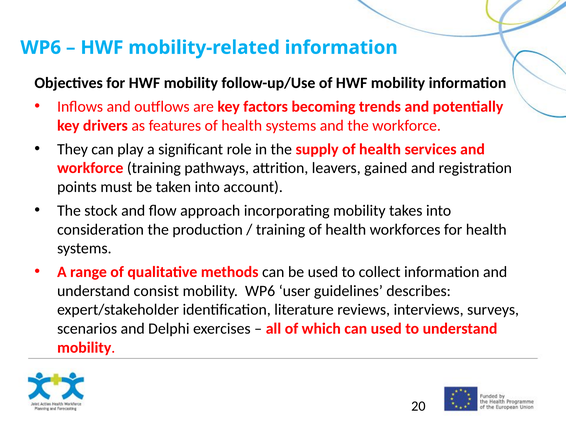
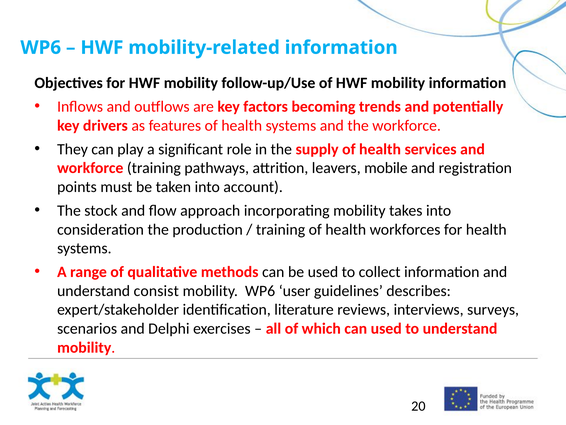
gained: gained -> mobile
